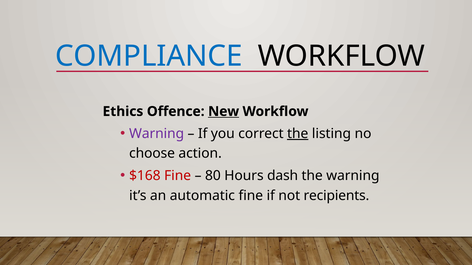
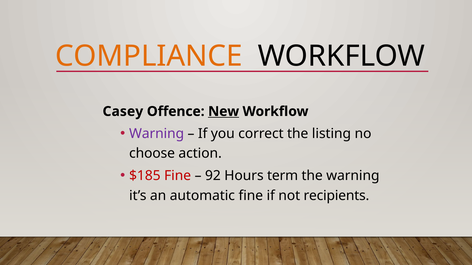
COMPLIANCE colour: blue -> orange
Ethics: Ethics -> Casey
the at (298, 134) underline: present -> none
$168: $168 -> $185
80: 80 -> 92
dash: dash -> term
